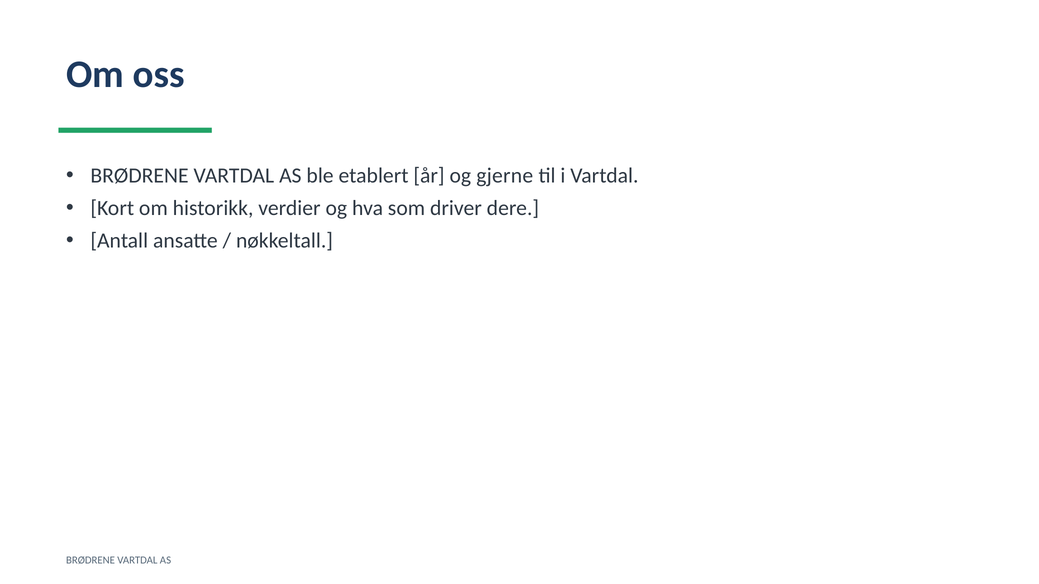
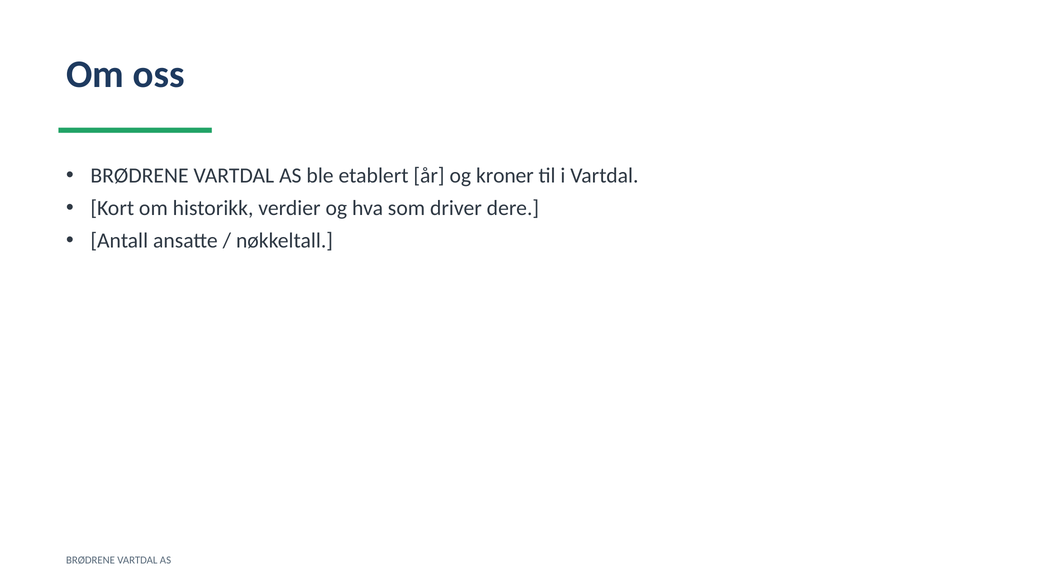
gjerne: gjerne -> kroner
